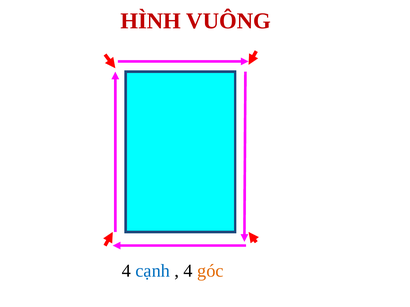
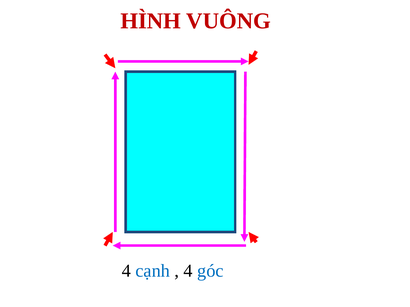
góc colour: orange -> blue
